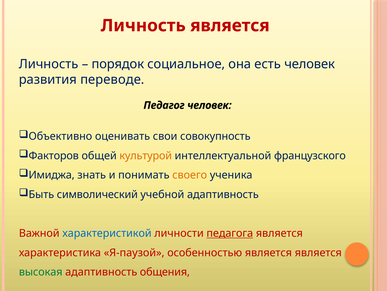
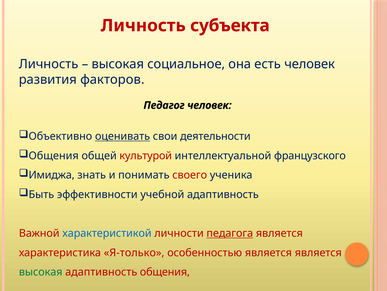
Личность является: является -> субъекта
порядок at (118, 64): порядок -> высокая
переводе: переводе -> факторов
оценивать underline: none -> present
совокупность: совокупность -> деятельности
Факторов at (54, 155): Факторов -> Общения
культурой colour: orange -> red
своего colour: orange -> red
символический: символический -> эффективности
Я-паузой: Я-паузой -> Я-только
